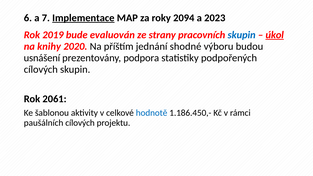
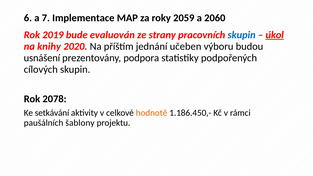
Implementace underline: present -> none
2094: 2094 -> 2059
2023: 2023 -> 2060
shodné: shodné -> učeben
2061: 2061 -> 2078
šablonou: šablonou -> setkávání
hodnotě colour: blue -> orange
paušálních cílových: cílových -> šablony
